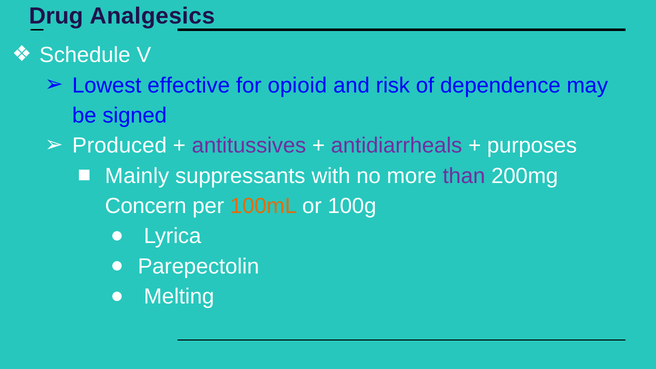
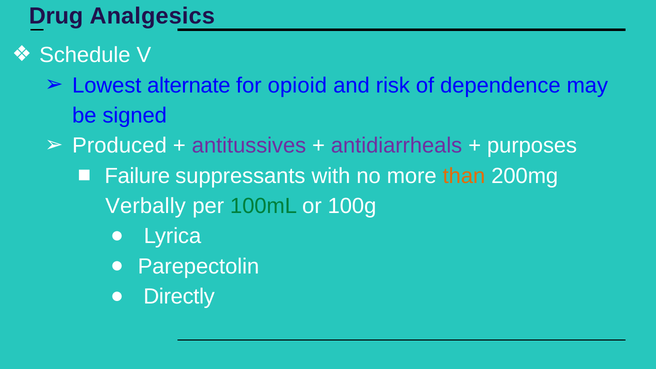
effective: effective -> alternate
Mainly: Mainly -> Failure
than colour: purple -> orange
Concern: Concern -> Verbally
100mL colour: orange -> green
Melting: Melting -> Directly
